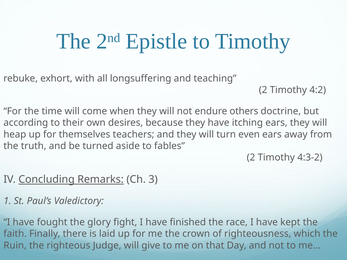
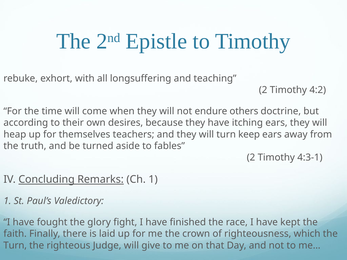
even: even -> keep
4:3-2: 4:3-2 -> 4:3-1
Ch 3: 3 -> 1
Ruin at (15, 246): Ruin -> Turn
